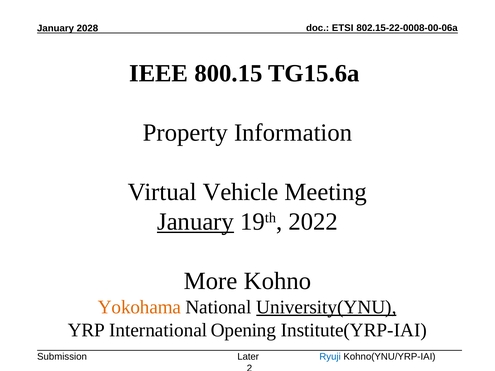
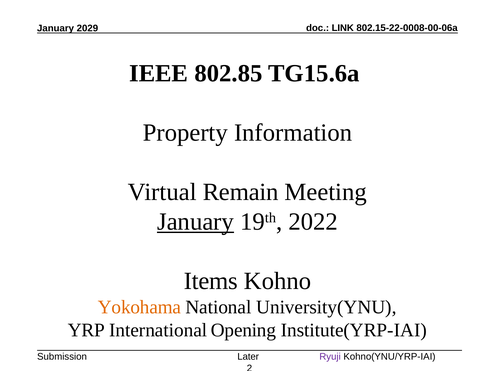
ETSI: ETSI -> LINK
2028: 2028 -> 2029
800.15: 800.15 -> 802.85
Vehicle: Vehicle -> Remain
More: More -> Items
University(YNU underline: present -> none
Ryuji colour: blue -> purple
